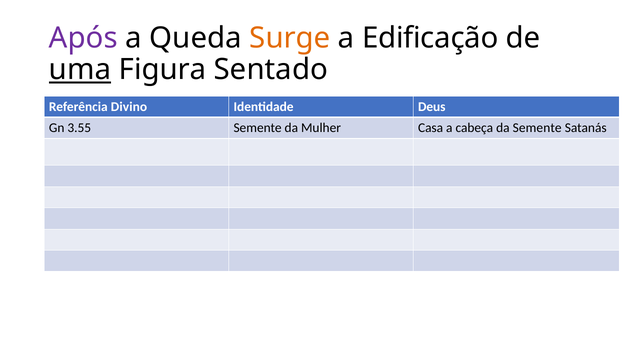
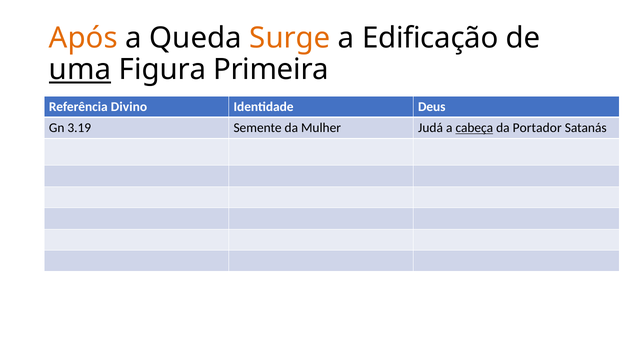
Após colour: purple -> orange
Sentado: Sentado -> Primeira
3.55: 3.55 -> 3.19
Casa: Casa -> Judá
cabeça underline: none -> present
da Semente: Semente -> Portador
